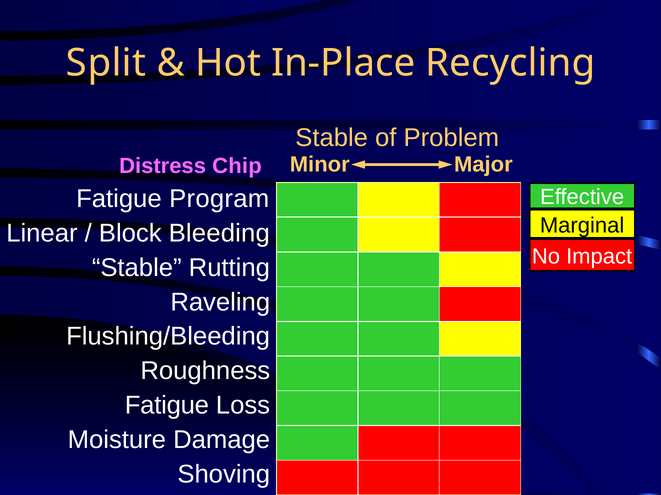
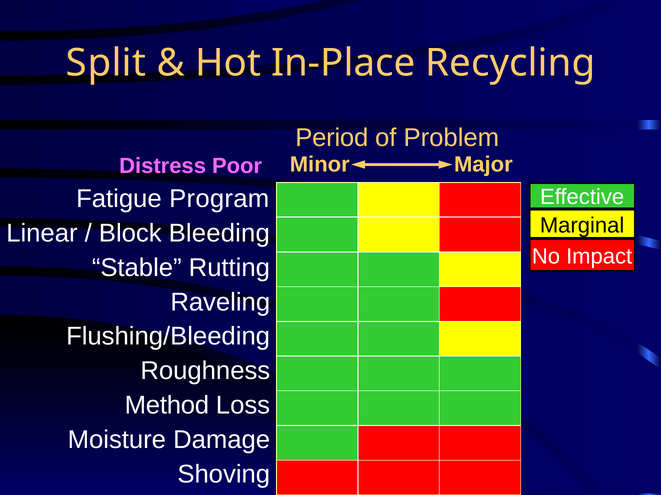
Stable at (332, 138): Stable -> Period
Chip: Chip -> Poor
Fatigue at (167, 406): Fatigue -> Method
